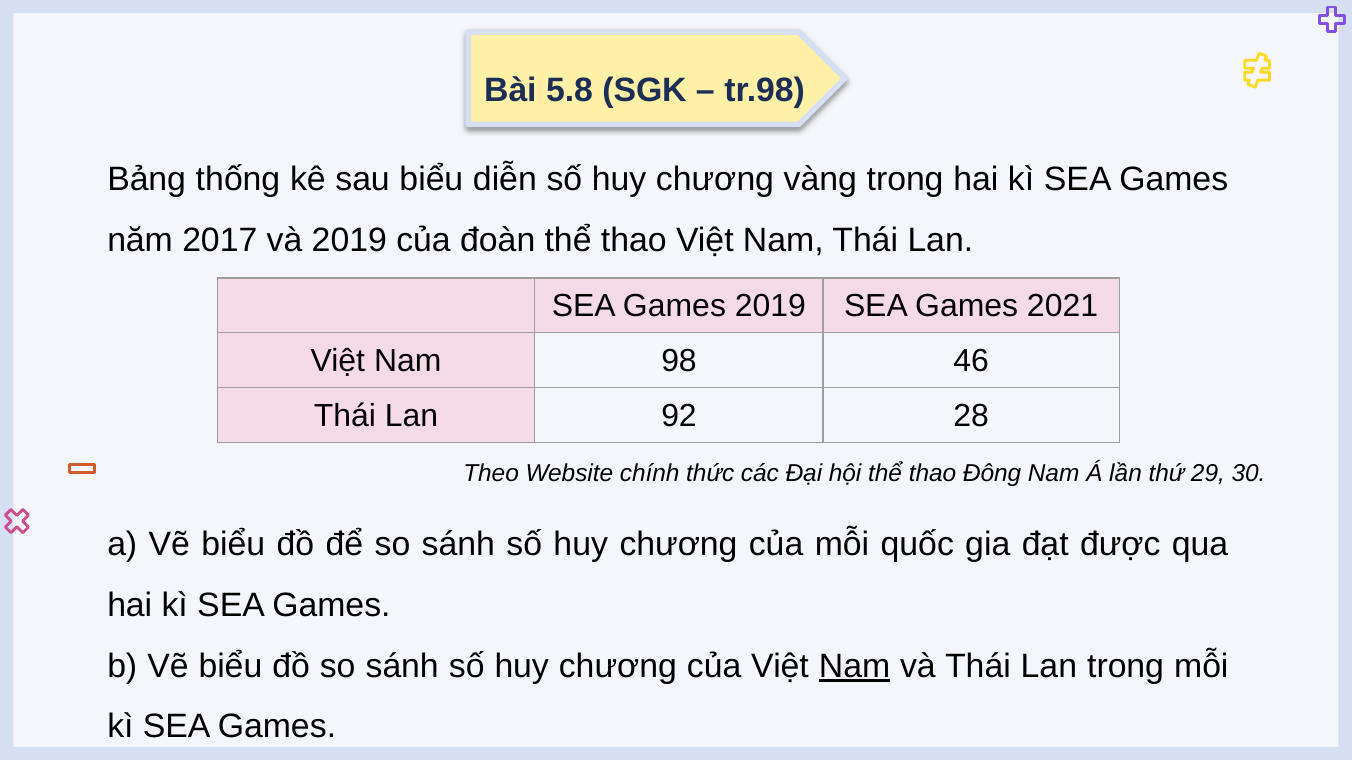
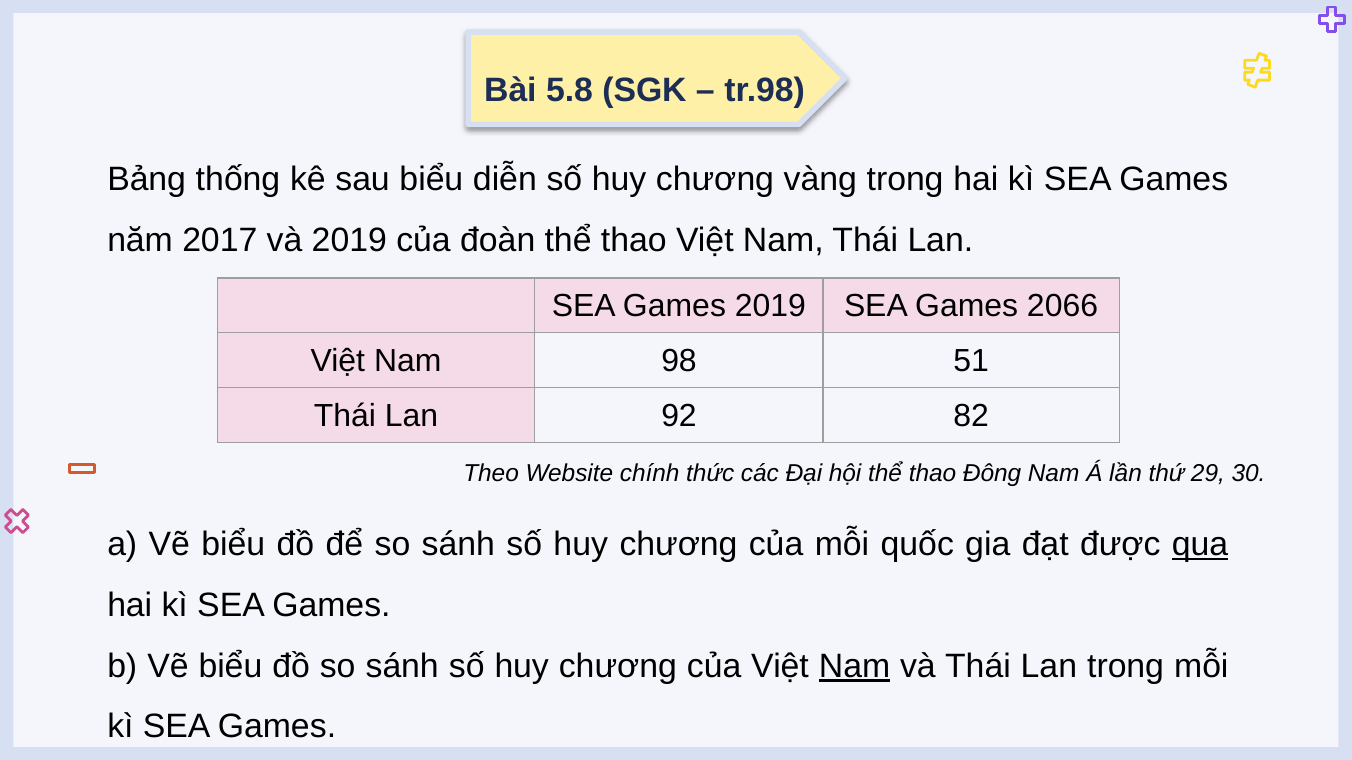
2021: 2021 -> 2066
46: 46 -> 51
28: 28 -> 82
qua underline: none -> present
